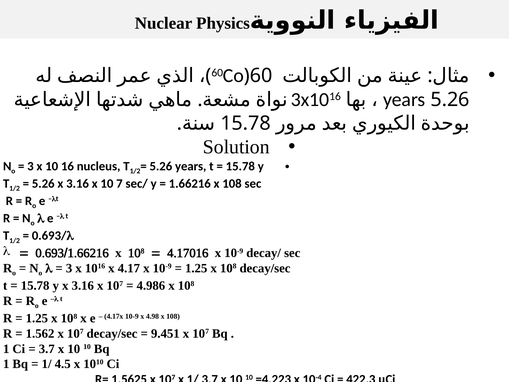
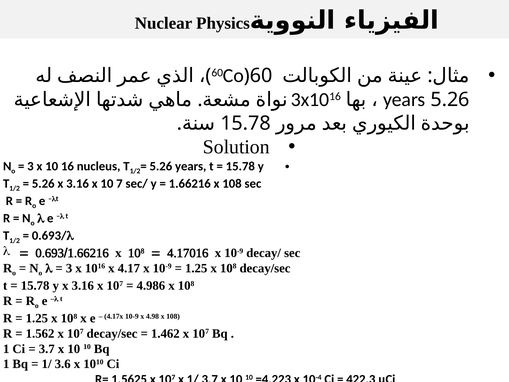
9.451: 9.451 -> 1.462
4.5: 4.5 -> 3.6
